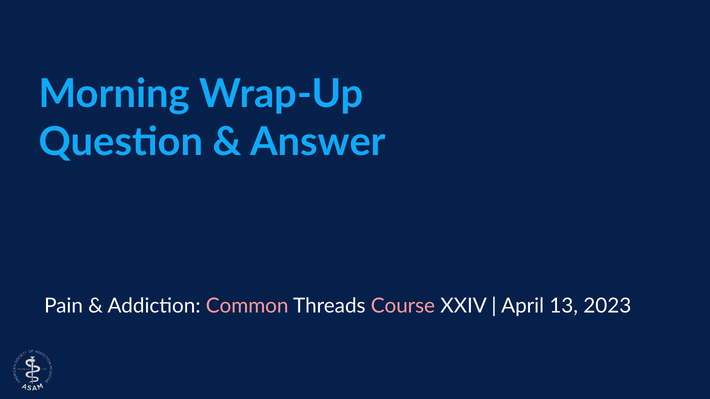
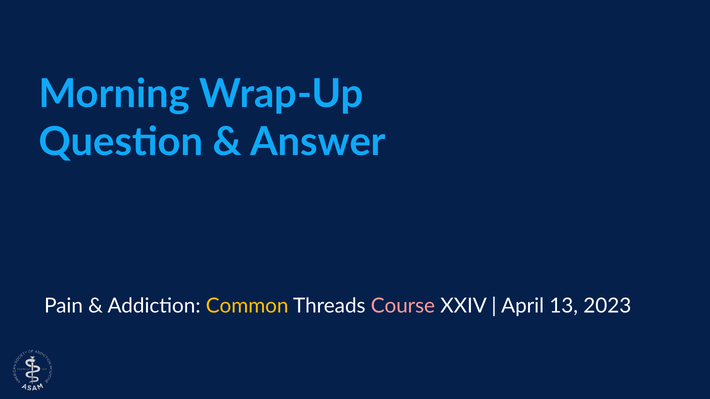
Common colour: pink -> yellow
